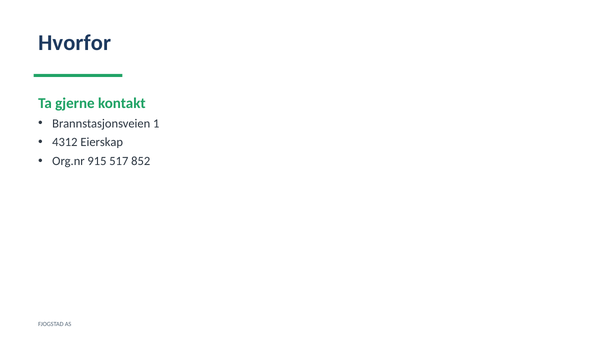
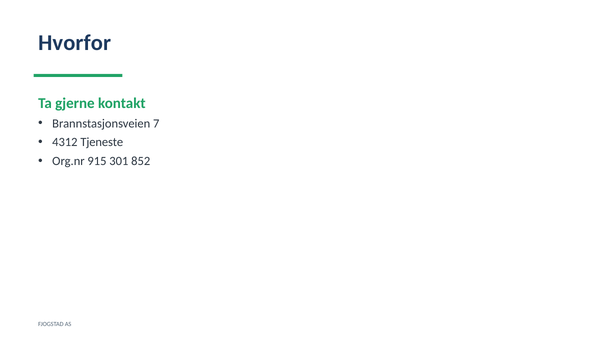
1: 1 -> 7
Eierskap: Eierskap -> Tjeneste
517: 517 -> 301
